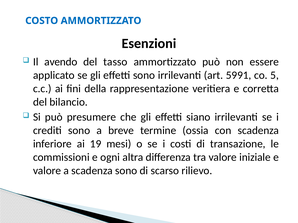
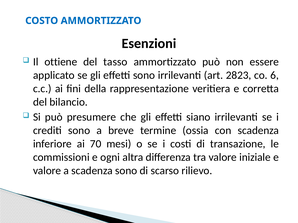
avendo: avendo -> ottiene
5991: 5991 -> 2823
5: 5 -> 6
19: 19 -> 70
